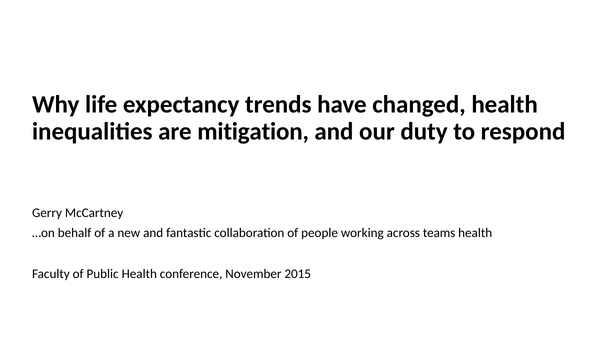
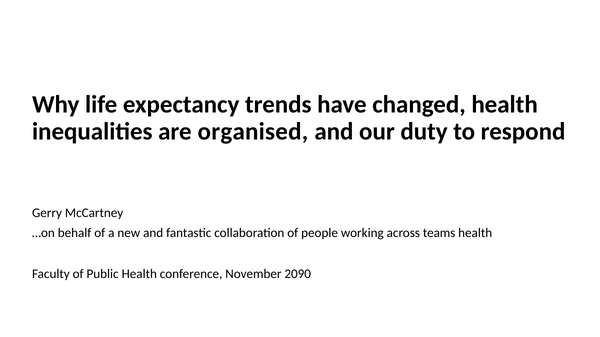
mitigation: mitigation -> organised
2015: 2015 -> 2090
